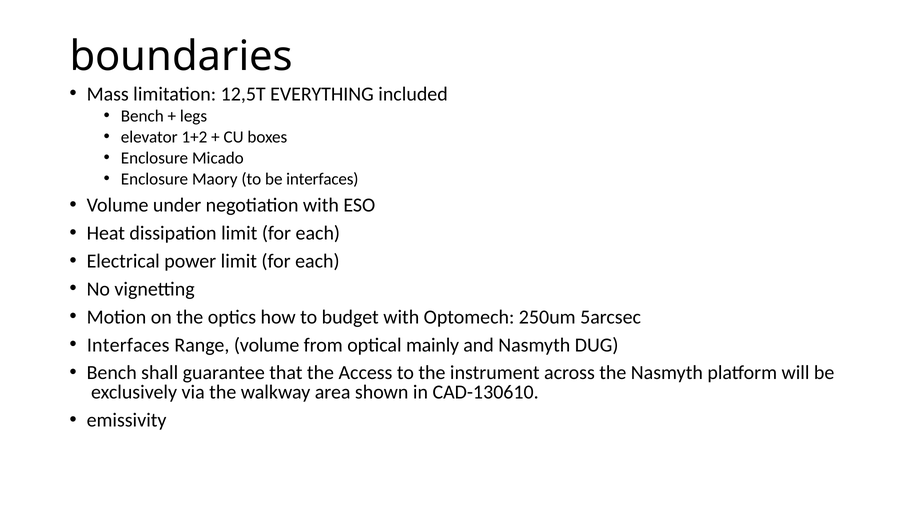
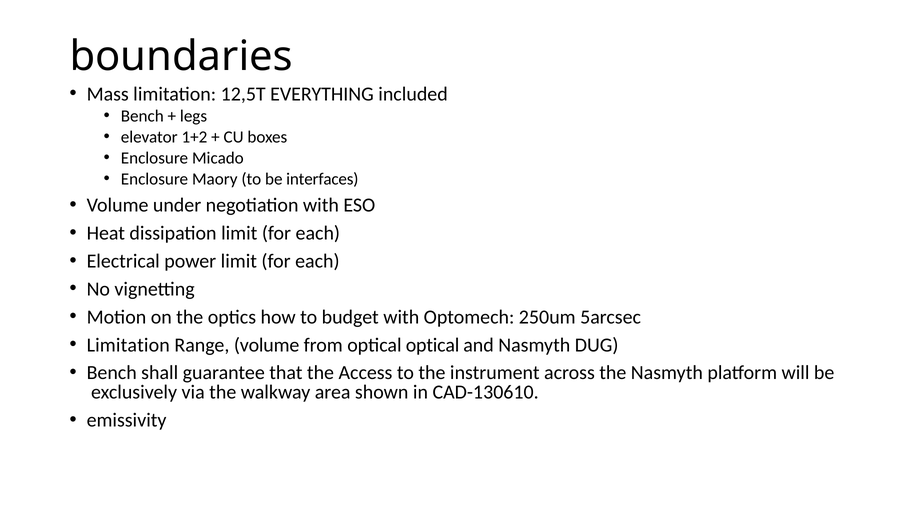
Interfaces at (128, 345): Interfaces -> Limitation
optical mainly: mainly -> optical
